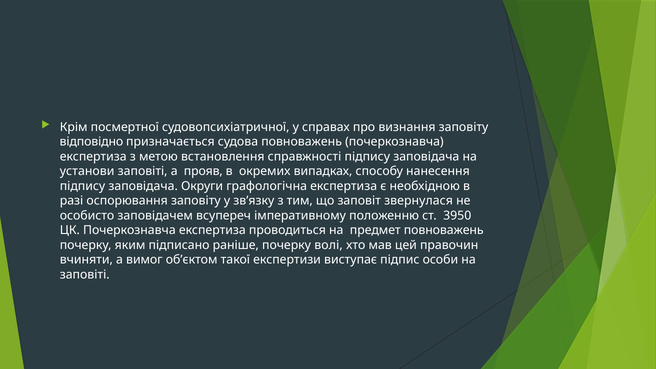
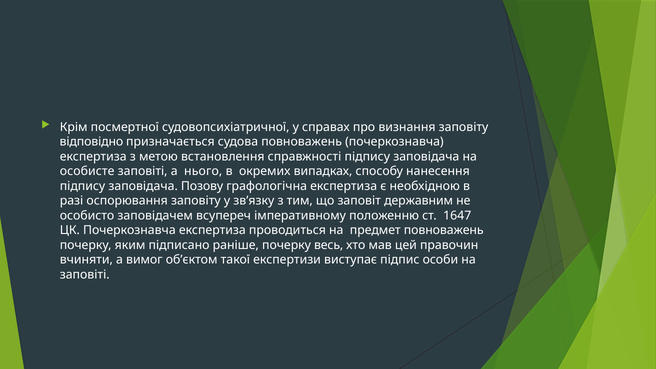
установи: установи -> особисте
прояв: прояв -> нього
Округи: Округи -> Позову
звернулася: звернулася -> державним
3950: 3950 -> 1647
волі: волі -> весь
